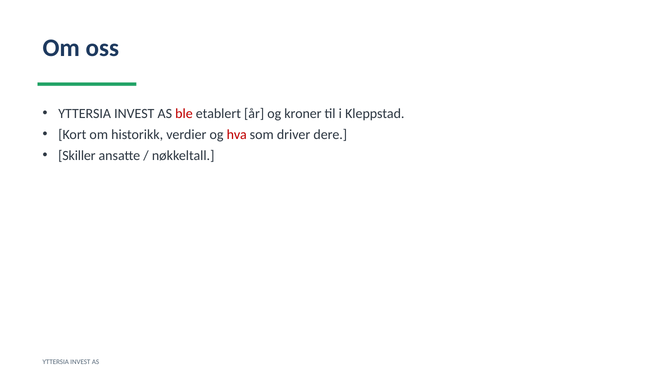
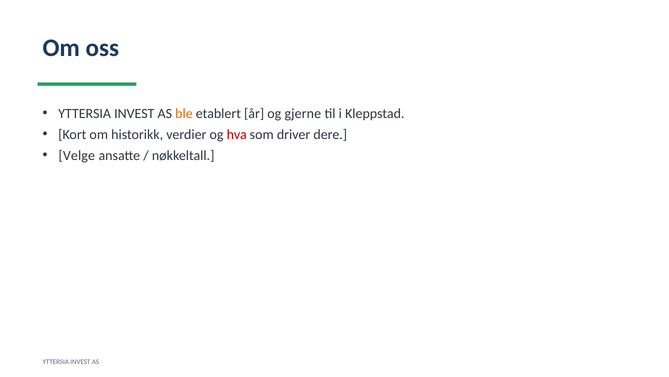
ble colour: red -> orange
kroner: kroner -> gjerne
Skiller: Skiller -> Velge
